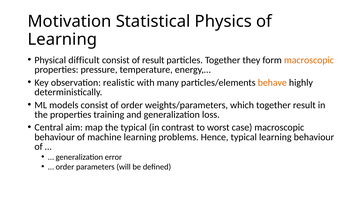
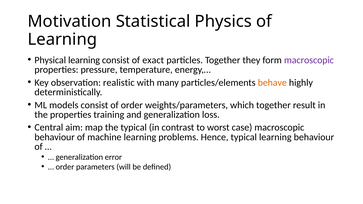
Physical difficult: difficult -> learning
of result: result -> exact
macroscopic at (309, 60) colour: orange -> purple
